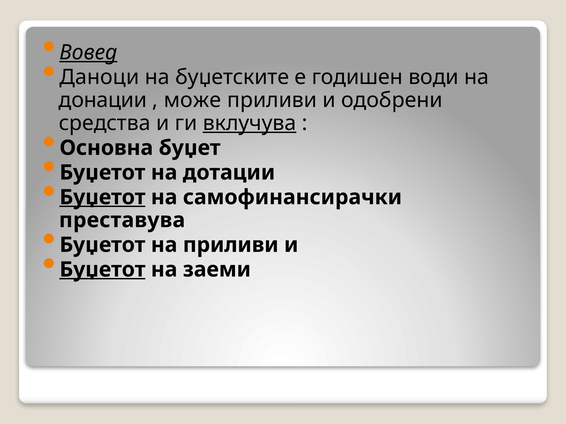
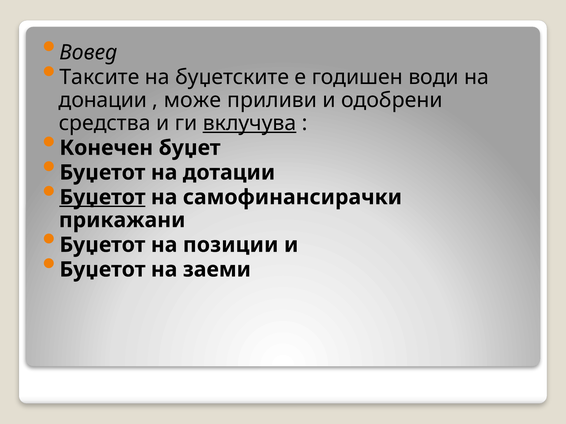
Вовед underline: present -> none
Даноци: Даноци -> Таксите
Основна: Основна -> Конечен
преставува: преставува -> прикажани
на приливи: приливи -> позиции
Буџетот at (102, 270) underline: present -> none
